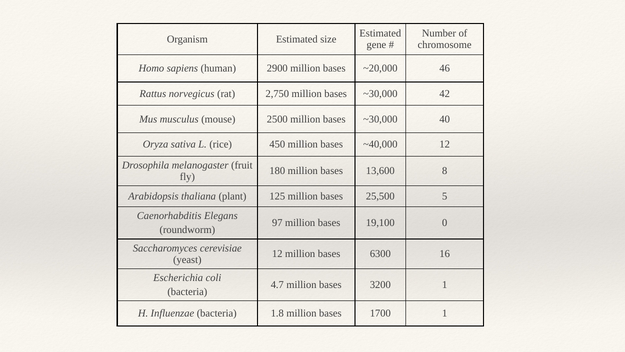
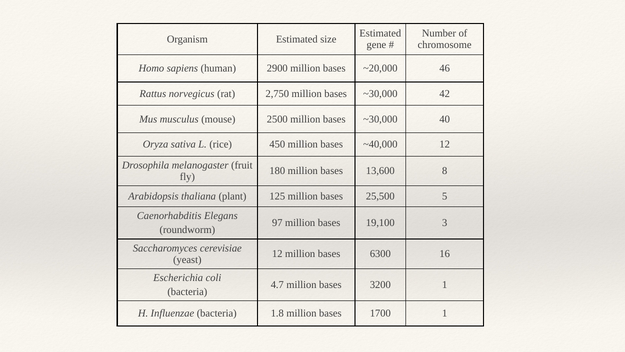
0: 0 -> 3
